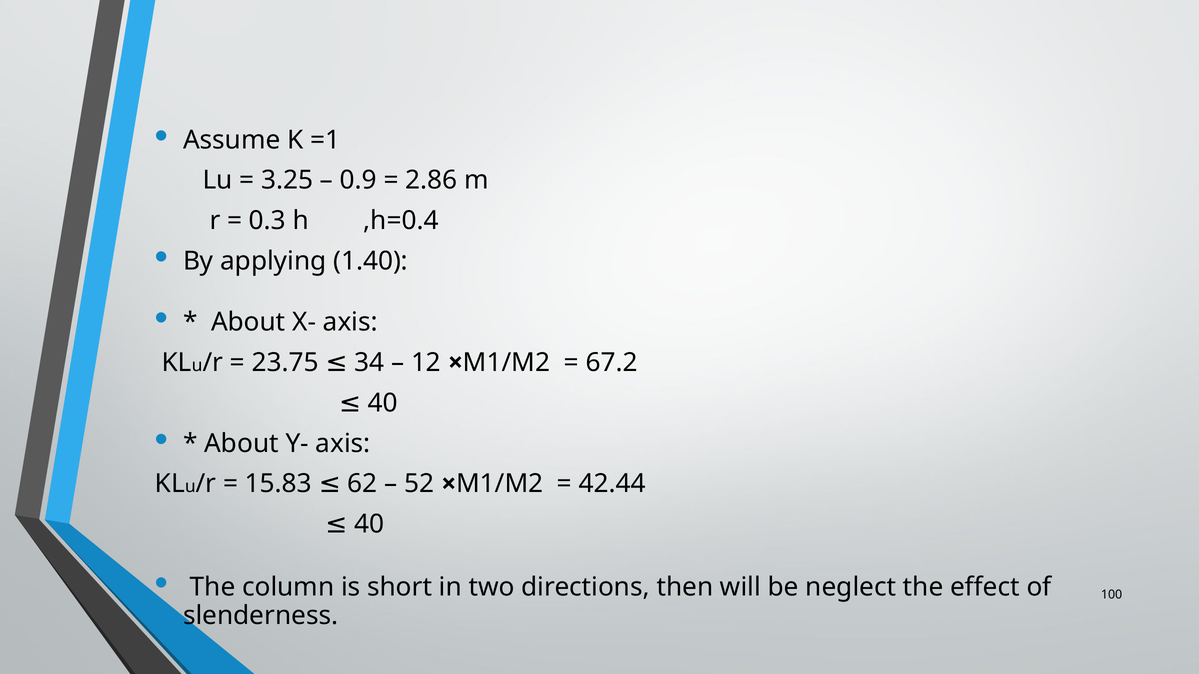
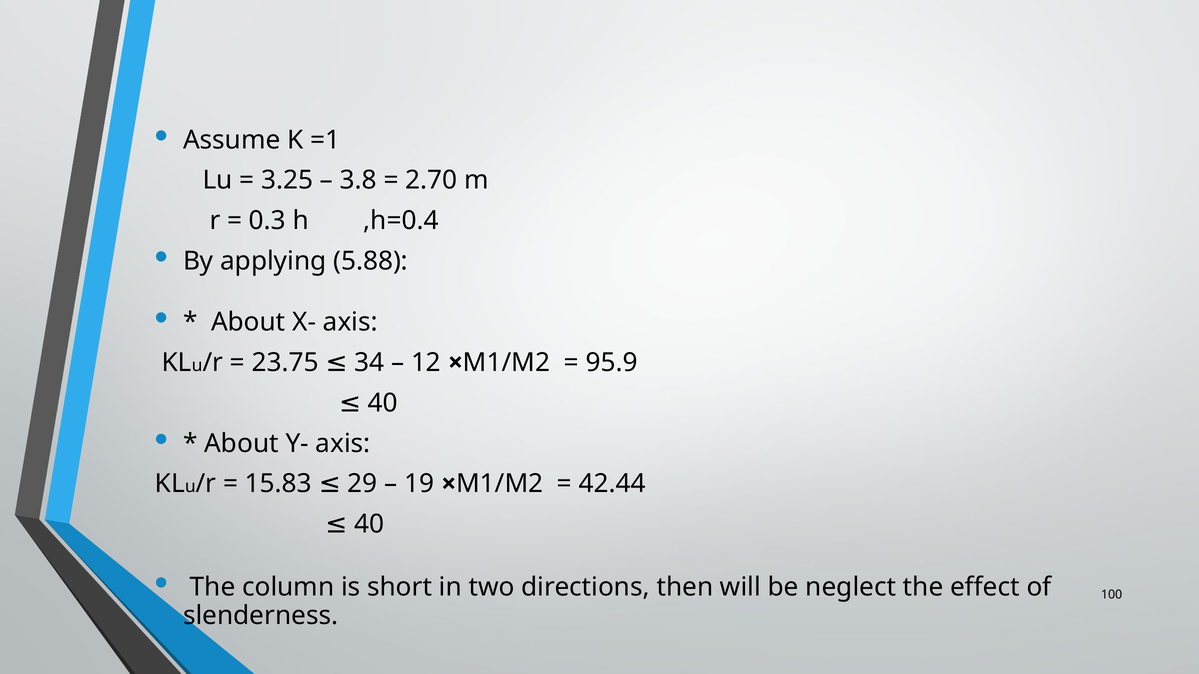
0.9: 0.9 -> 3.8
2.86: 2.86 -> 2.70
1.40: 1.40 -> 5.88
67.2: 67.2 -> 95.9
62: 62 -> 29
52: 52 -> 19
